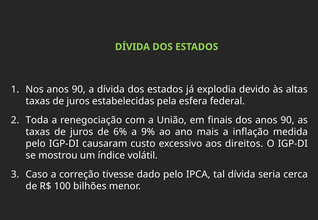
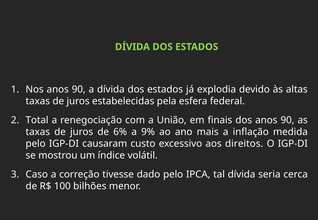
Toda: Toda -> Total
